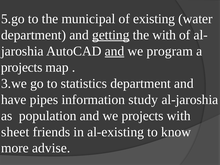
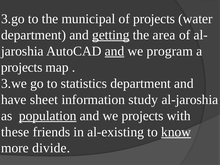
5.go: 5.go -> 3.go
of existing: existing -> projects
the with: with -> area
pipes: pipes -> sheet
population underline: none -> present
sheet: sheet -> these
know underline: none -> present
advise: advise -> divide
